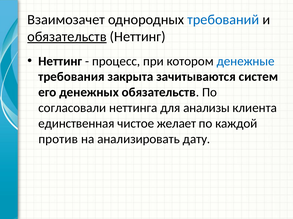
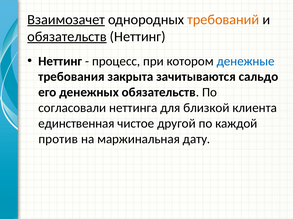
Взаимозачет underline: none -> present
требований colour: blue -> orange
систем: систем -> сальдо
анализы: анализы -> близкой
желает: желает -> другой
анализировать: анализировать -> маржинальная
